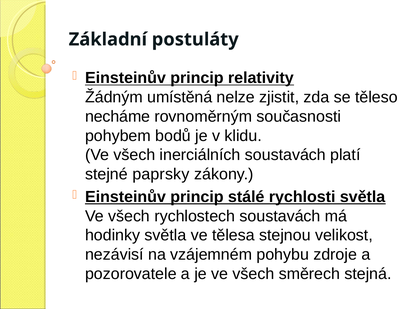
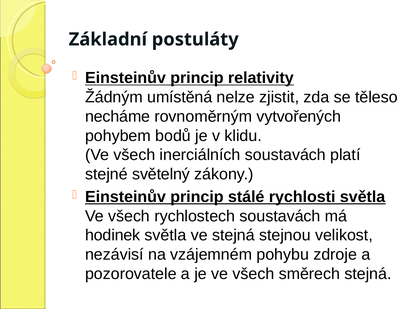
současnosti: současnosti -> vytvořených
paprsky: paprsky -> světelný
hodinky: hodinky -> hodinek
ve tělesa: tělesa -> stejná
